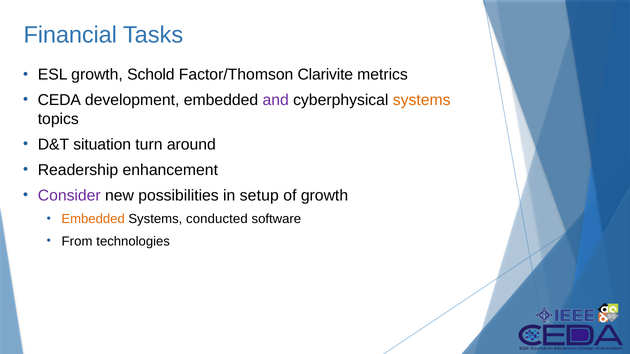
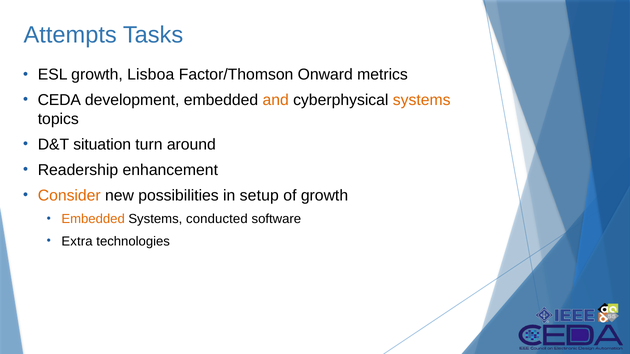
Financial: Financial -> Attempts
Schold: Schold -> Lisboa
Clarivite: Clarivite -> Onward
and colour: purple -> orange
Consider colour: purple -> orange
From: From -> Extra
